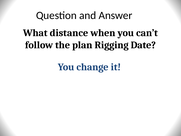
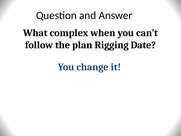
distance: distance -> complex
